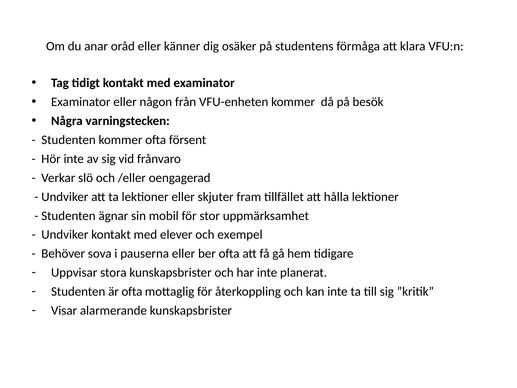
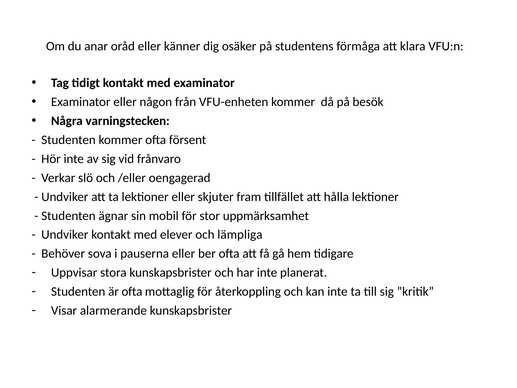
exempel: exempel -> lämpliga
